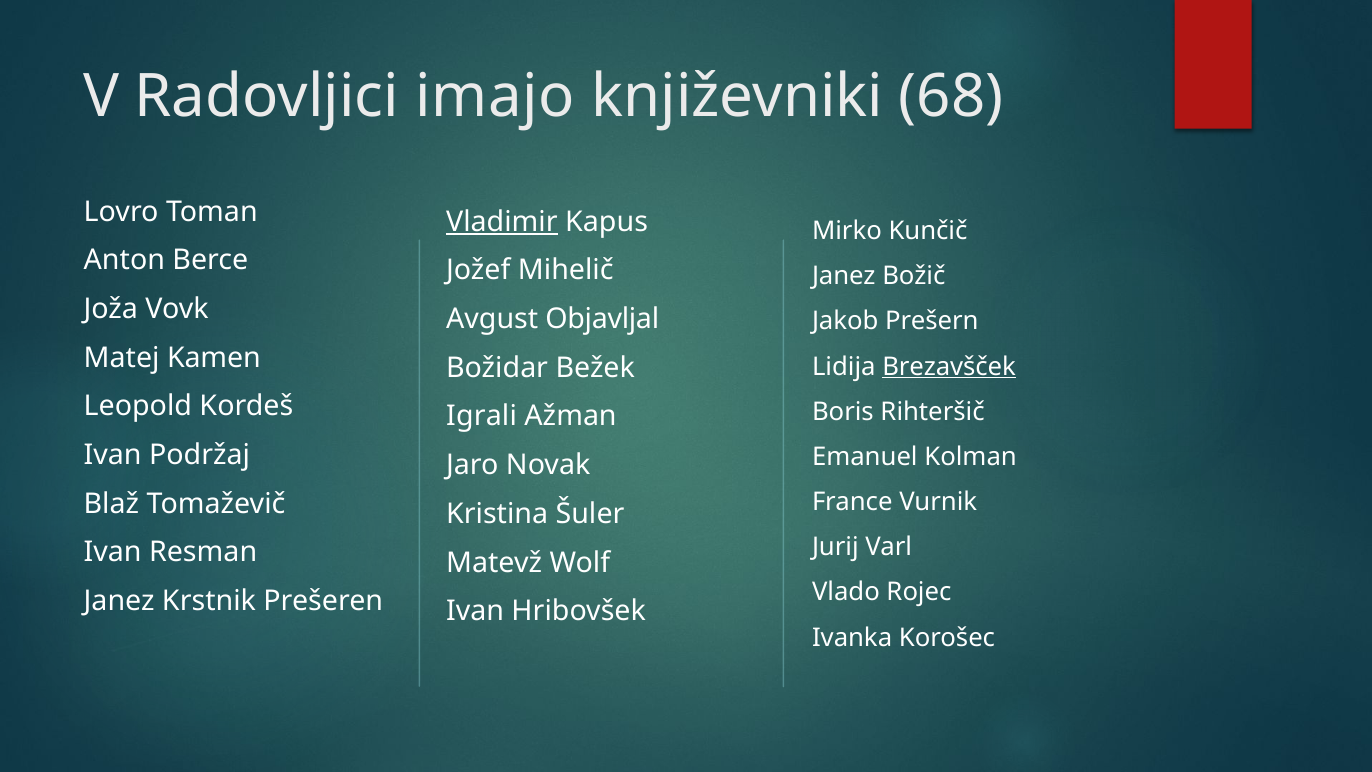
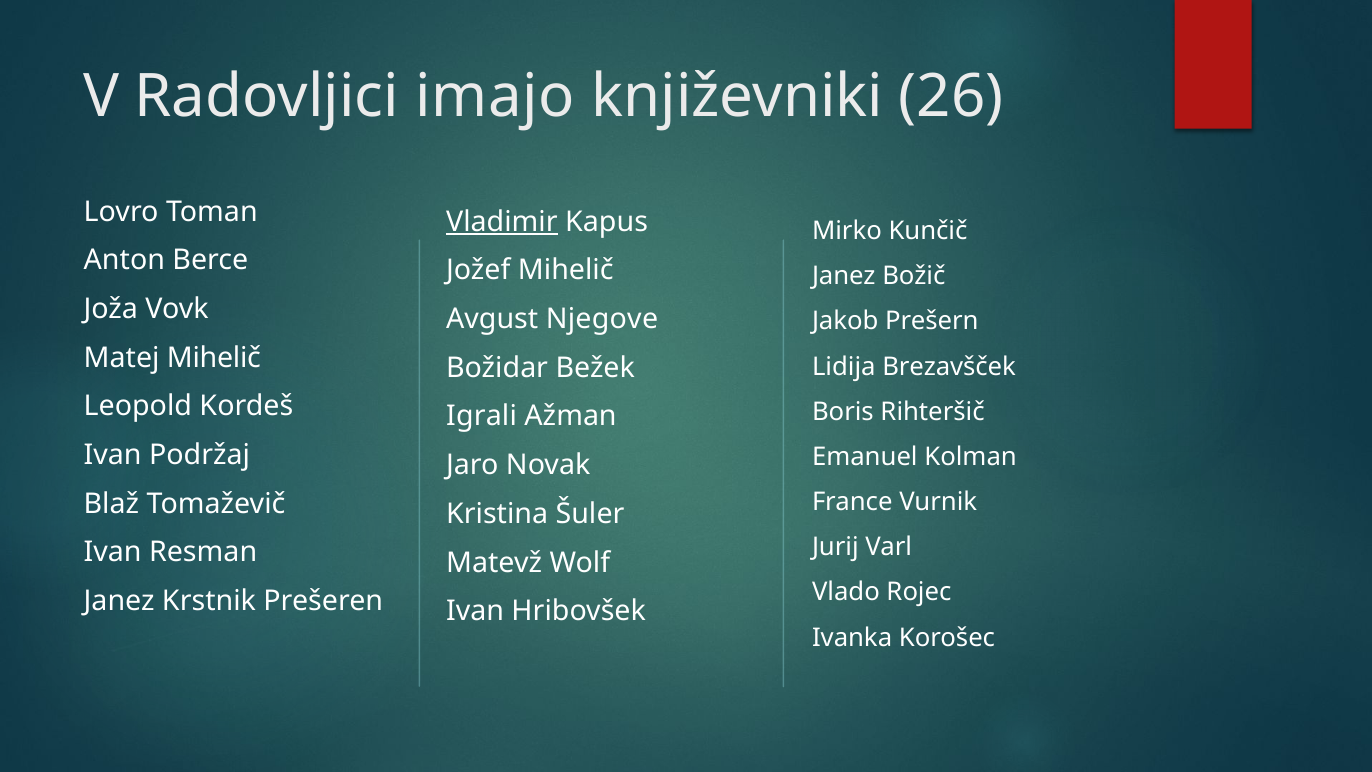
68: 68 -> 26
Objavljal: Objavljal -> Njegove
Matej Kamen: Kamen -> Mihelič
Brezavšček underline: present -> none
